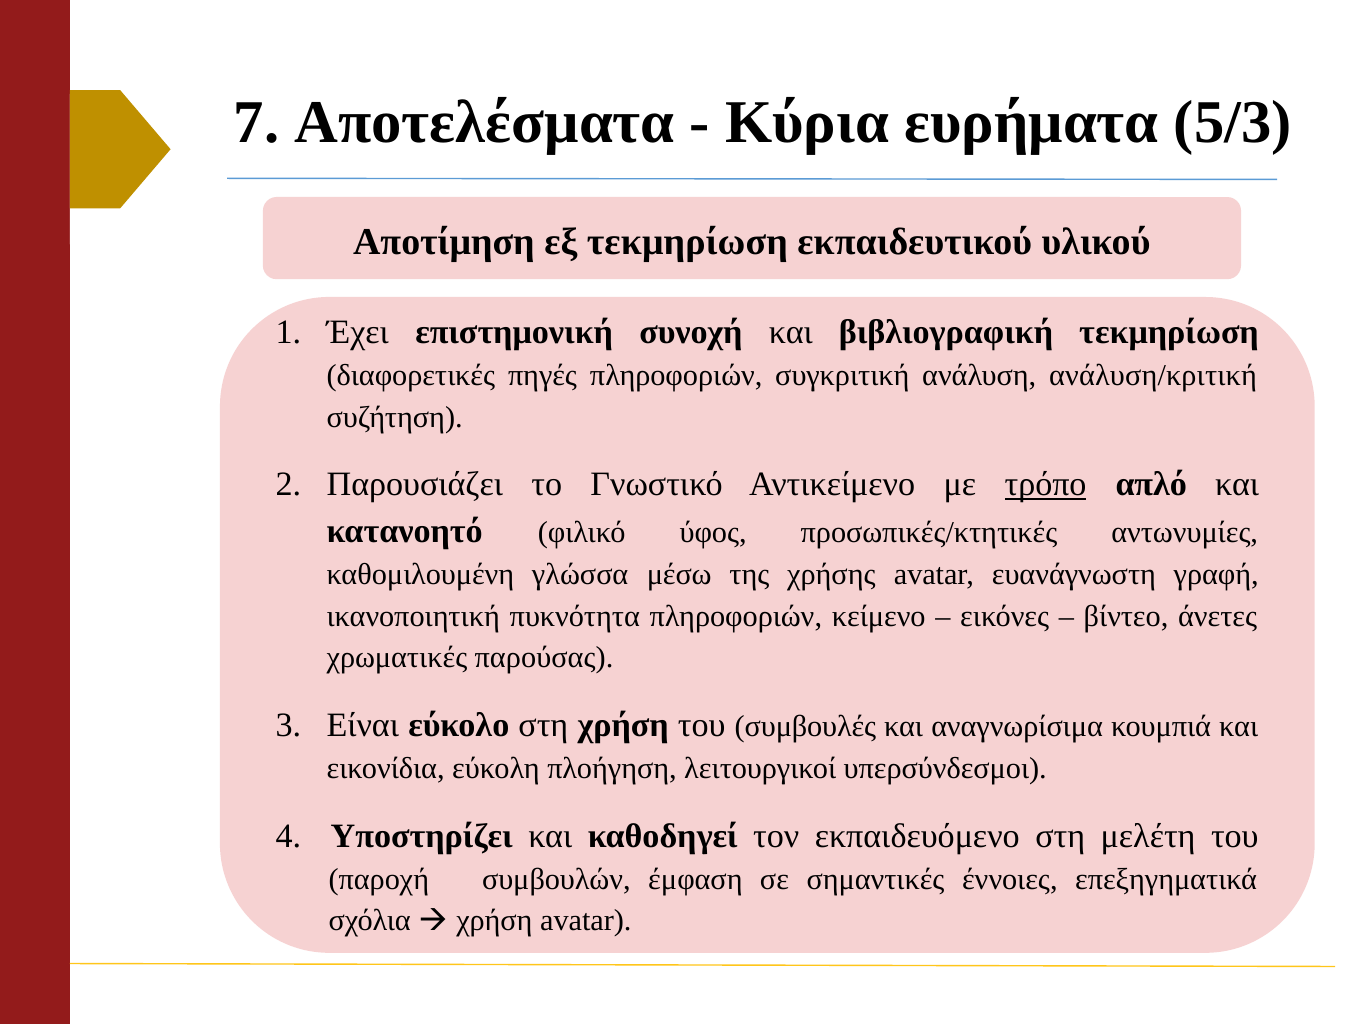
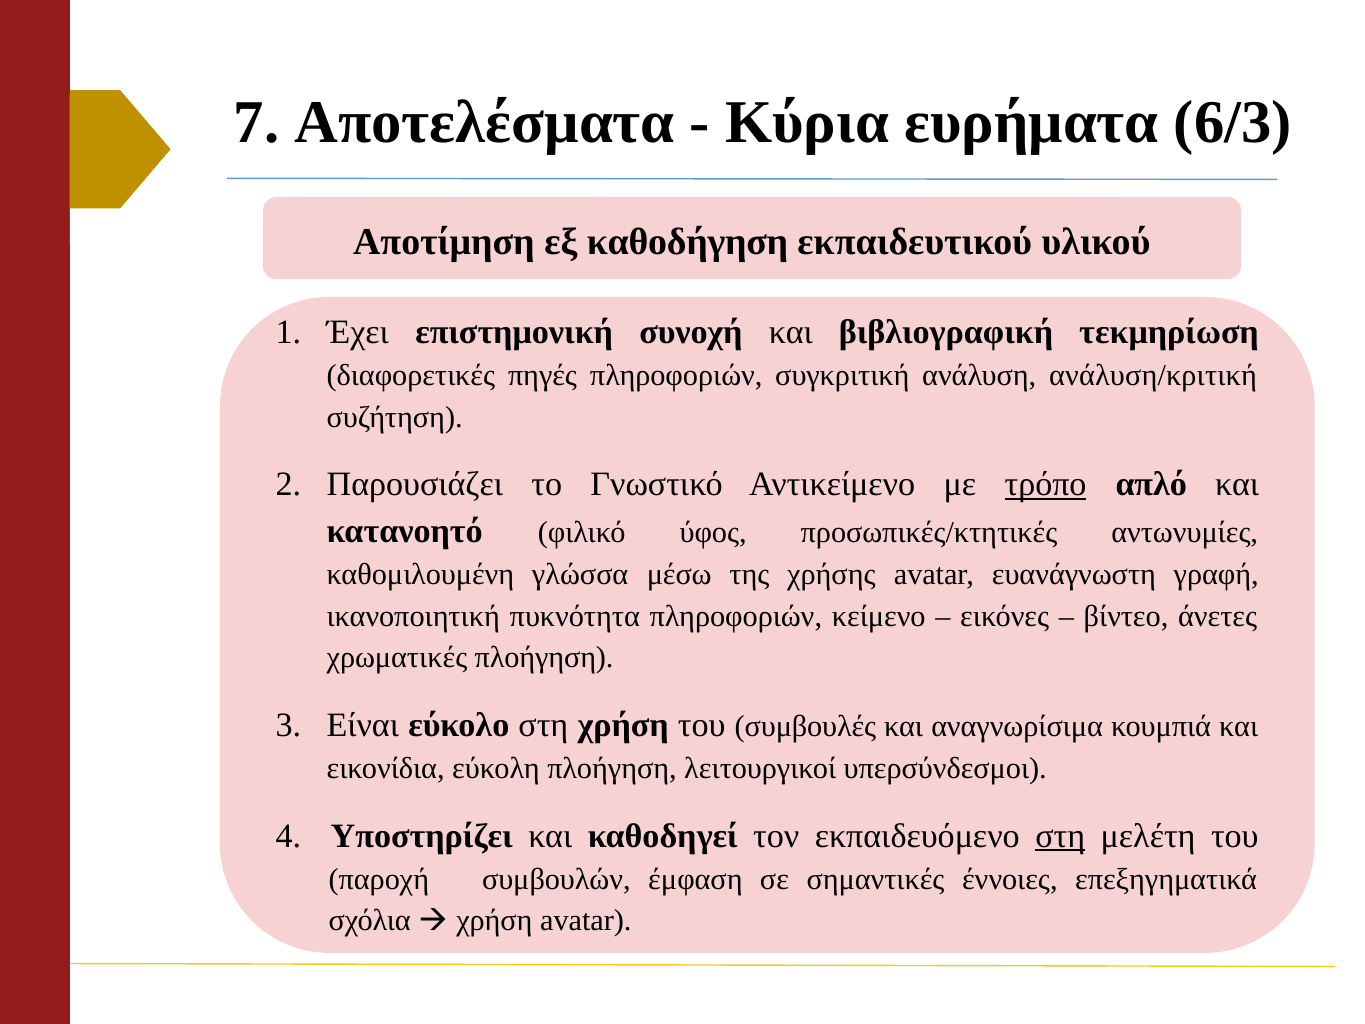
5/3: 5/3 -> 6/3
εξ τεκμηρίωση: τεκμηρίωση -> καθοδήγηση
χρωματικές παρούσας: παρούσας -> πλοήγηση
στη at (1060, 836) underline: none -> present
